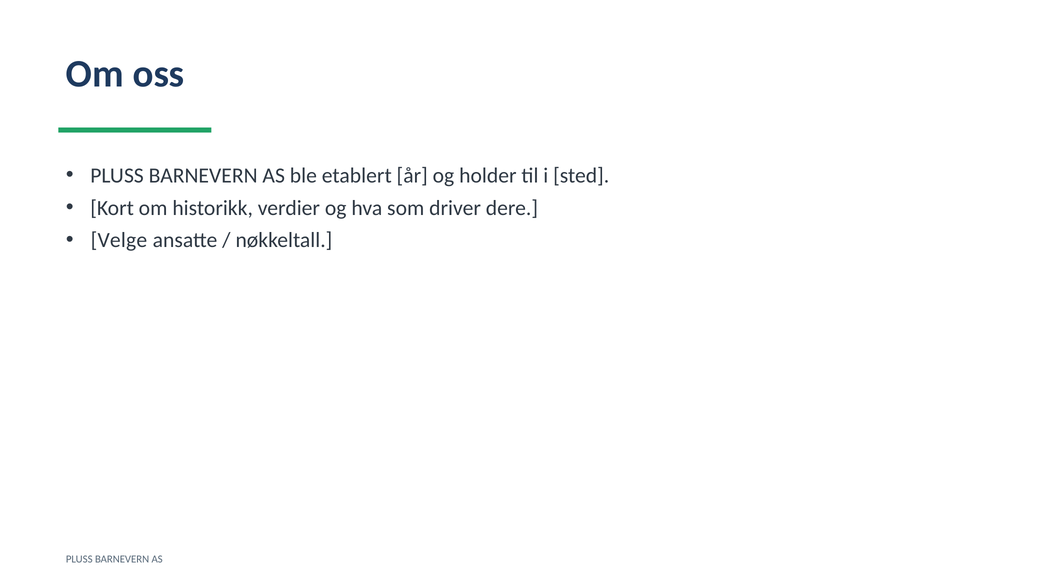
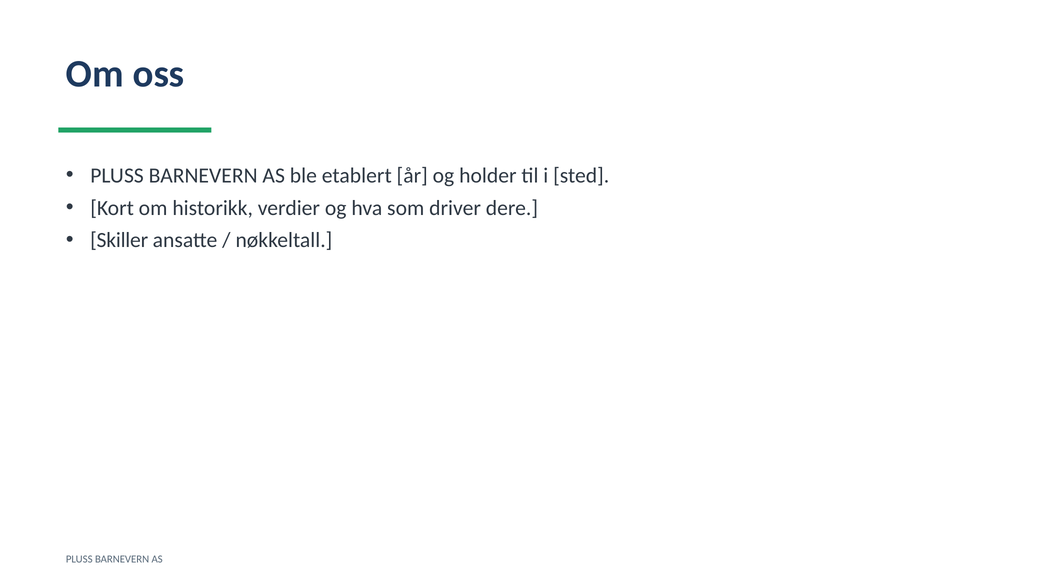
Velge: Velge -> Skiller
